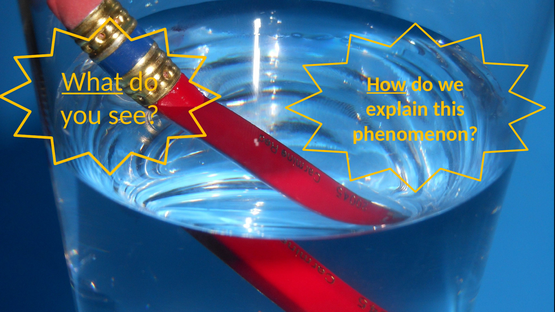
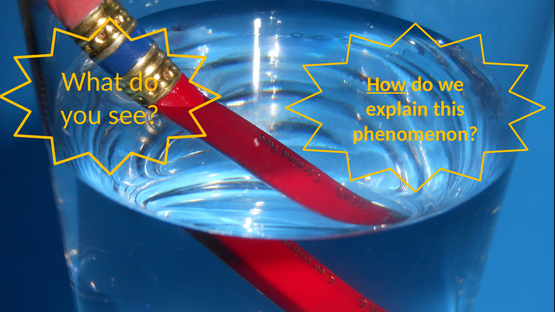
What underline: present -> none
